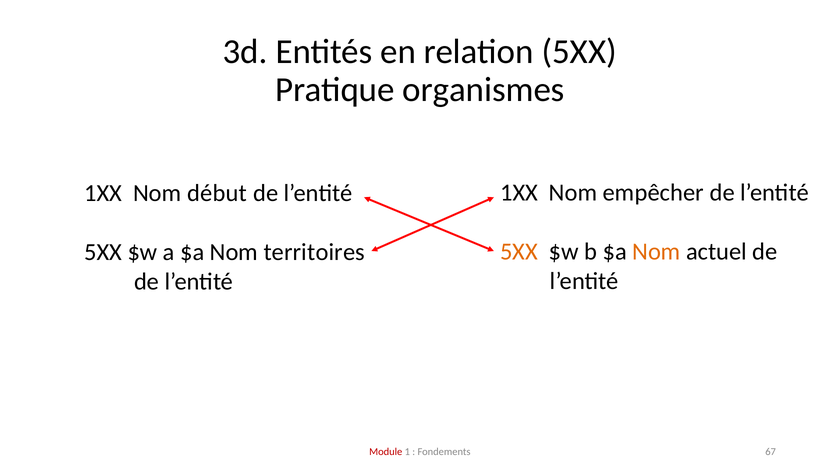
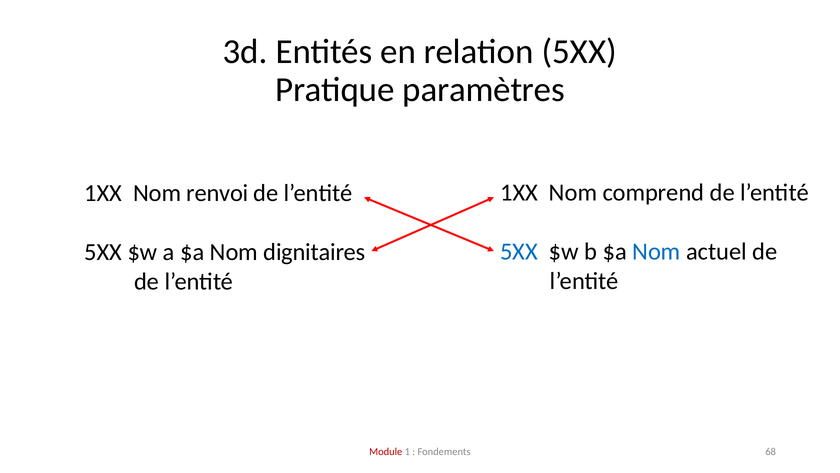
organismes: organismes -> paramètres
empêcher: empêcher -> comprend
début: début -> renvoi
5XX at (519, 251) colour: orange -> blue
Nom at (656, 251) colour: orange -> blue
territoires: territoires -> dignitaires
67: 67 -> 68
